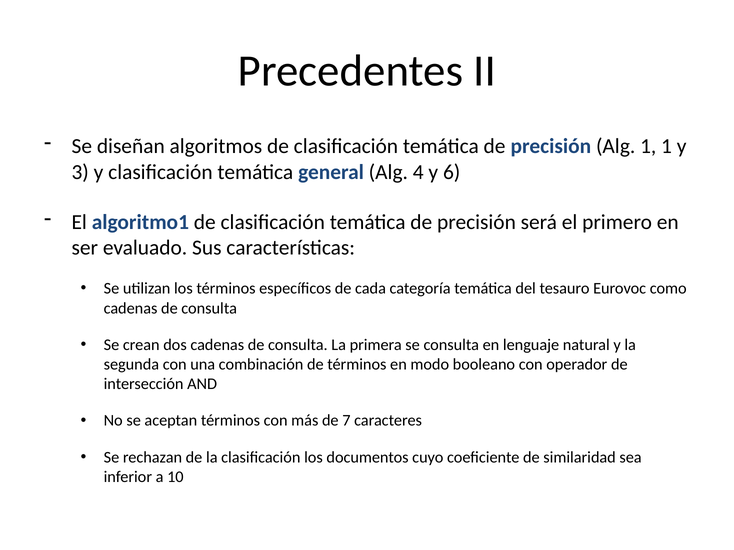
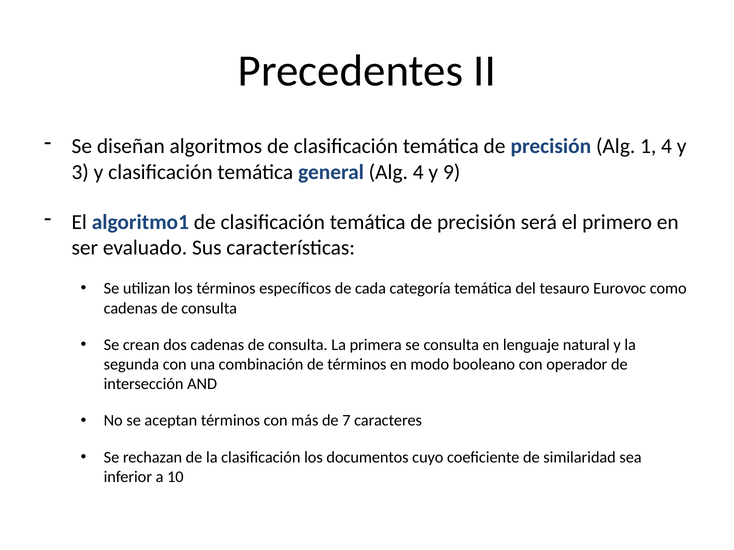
1 1: 1 -> 4
6: 6 -> 9
